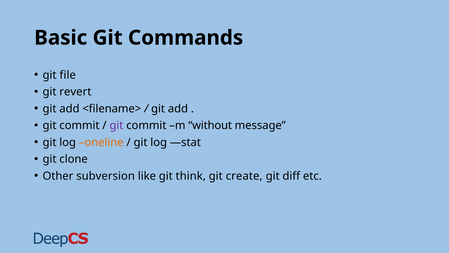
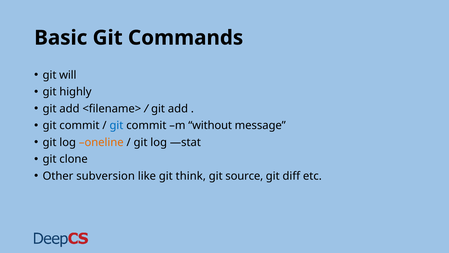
file: file -> will
revert: revert -> highly
git at (116, 125) colour: purple -> blue
create: create -> source
